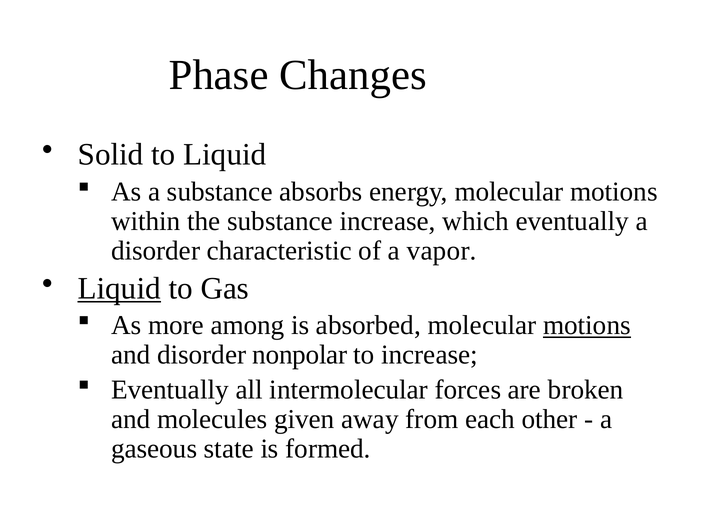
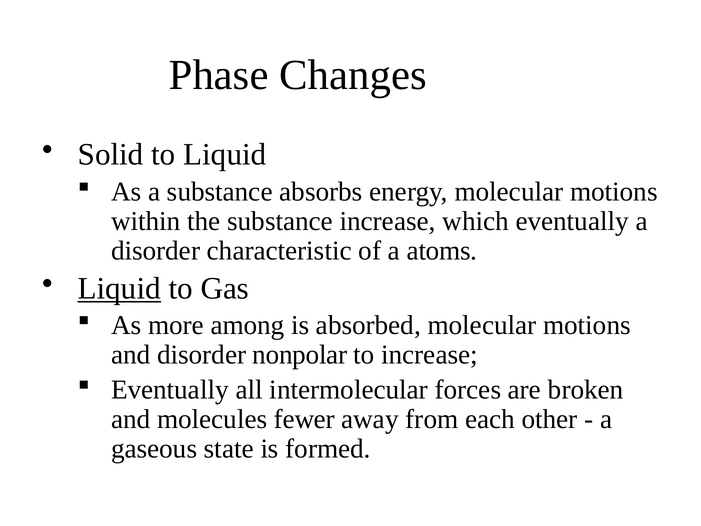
vapor: vapor -> atoms
motions at (587, 325) underline: present -> none
given: given -> fewer
